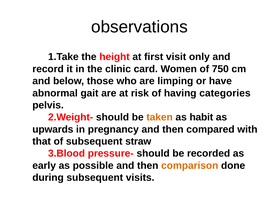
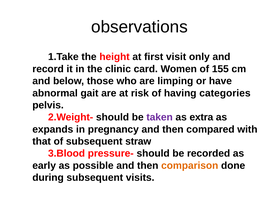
750: 750 -> 155
taken colour: orange -> purple
habit: habit -> extra
upwards: upwards -> expands
